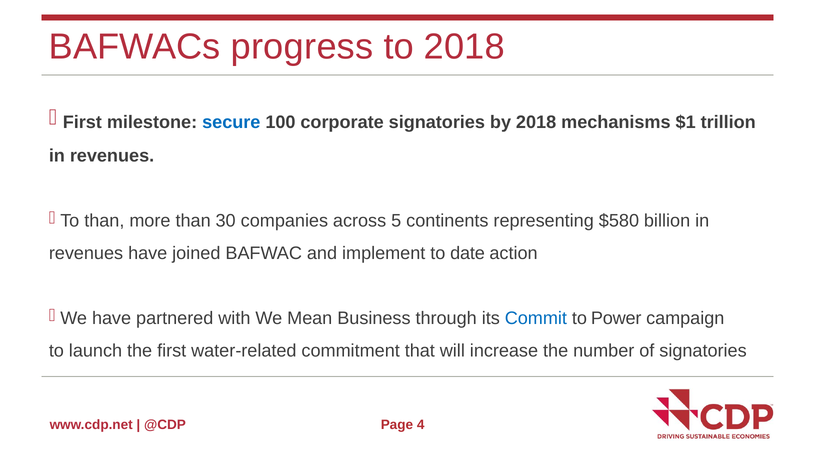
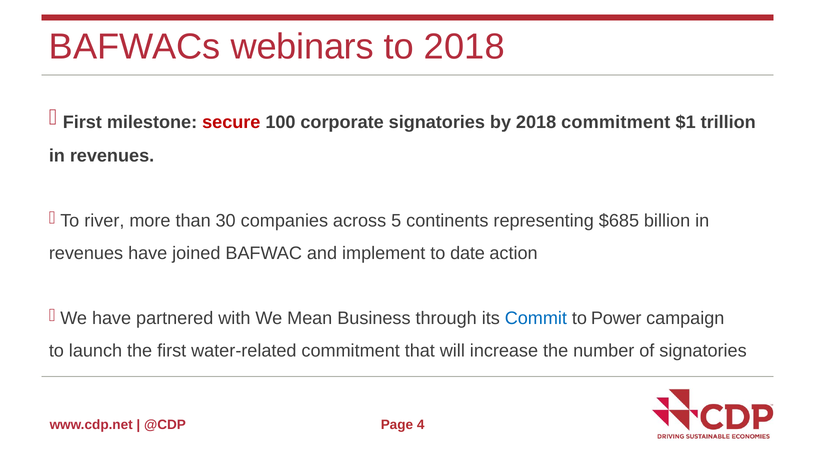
progress: progress -> webinars
secure colour: blue -> red
2018 mechanisms: mechanisms -> commitment
To than: than -> river
$580: $580 -> $685
